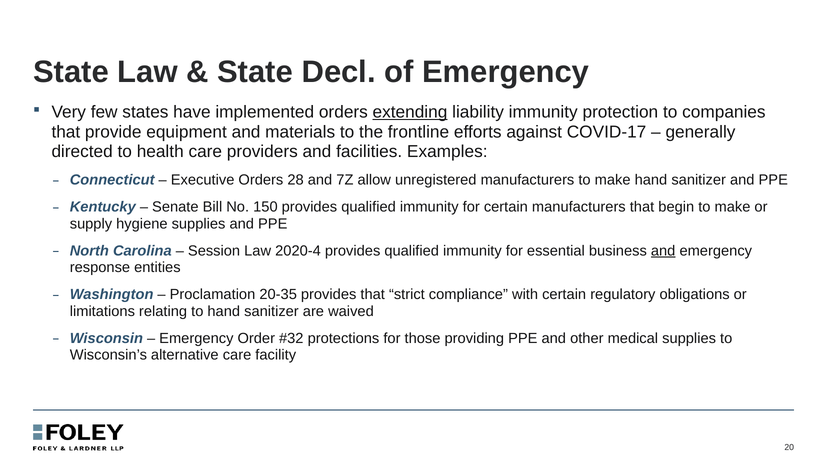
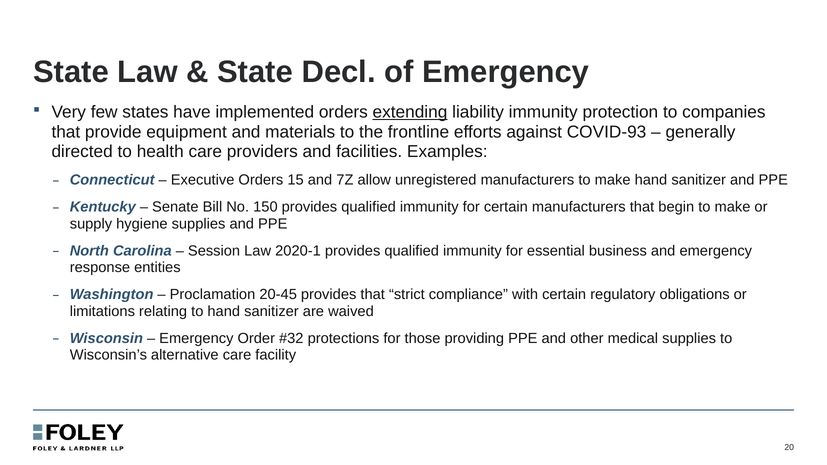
COVID-17: COVID-17 -> COVID-93
28: 28 -> 15
2020-4: 2020-4 -> 2020-1
and at (663, 251) underline: present -> none
20-35: 20-35 -> 20-45
